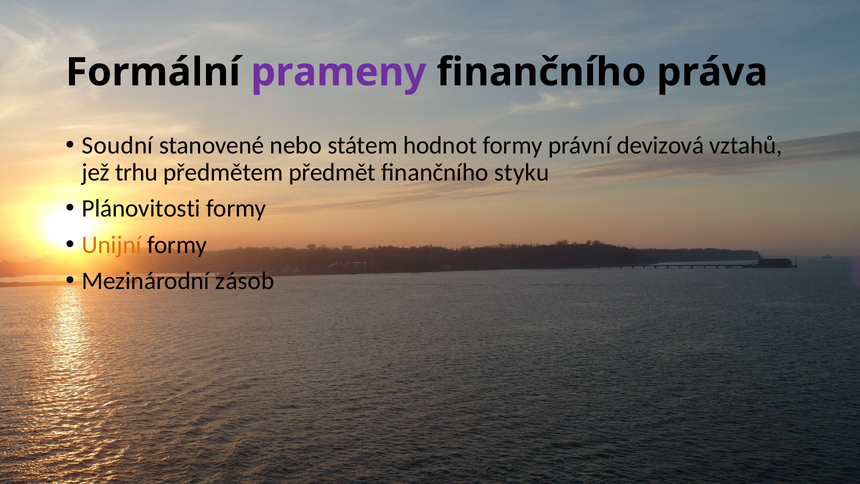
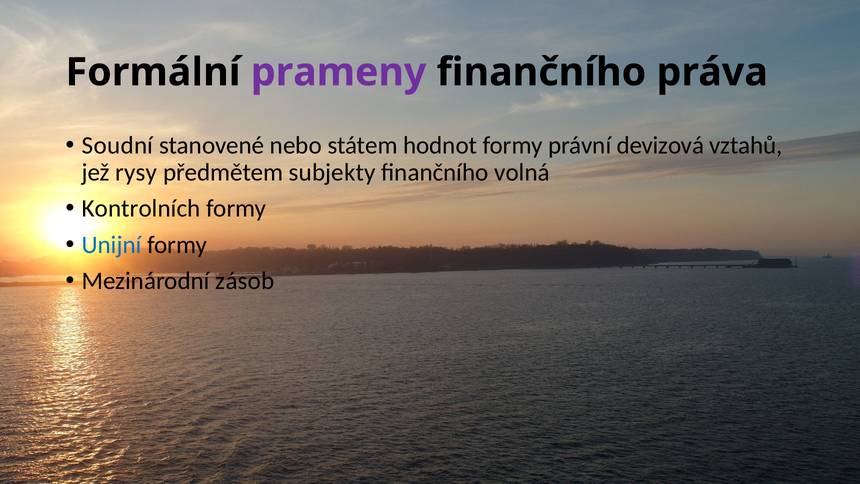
trhu: trhu -> rysy
předmět: předmět -> subjekty
styku: styku -> volná
Plánovitosti: Plánovitosti -> Kontrolních
Unijní colour: orange -> blue
